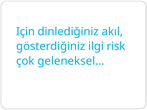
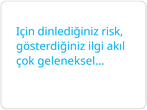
akıl: akıl -> risk
risk: risk -> akıl
